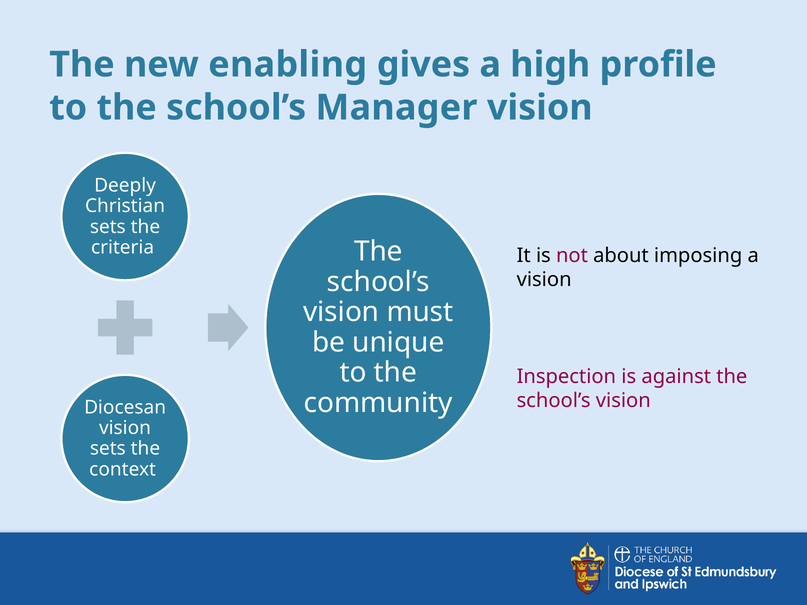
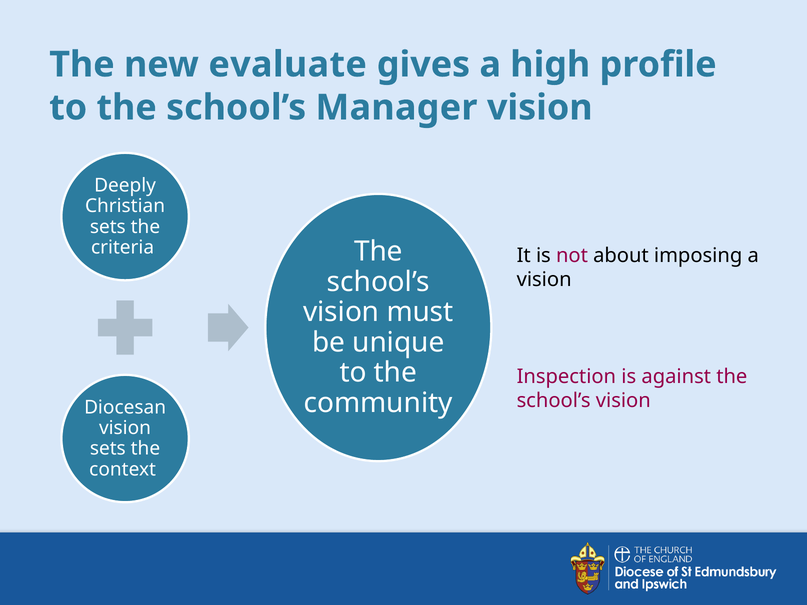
enabling: enabling -> evaluate
